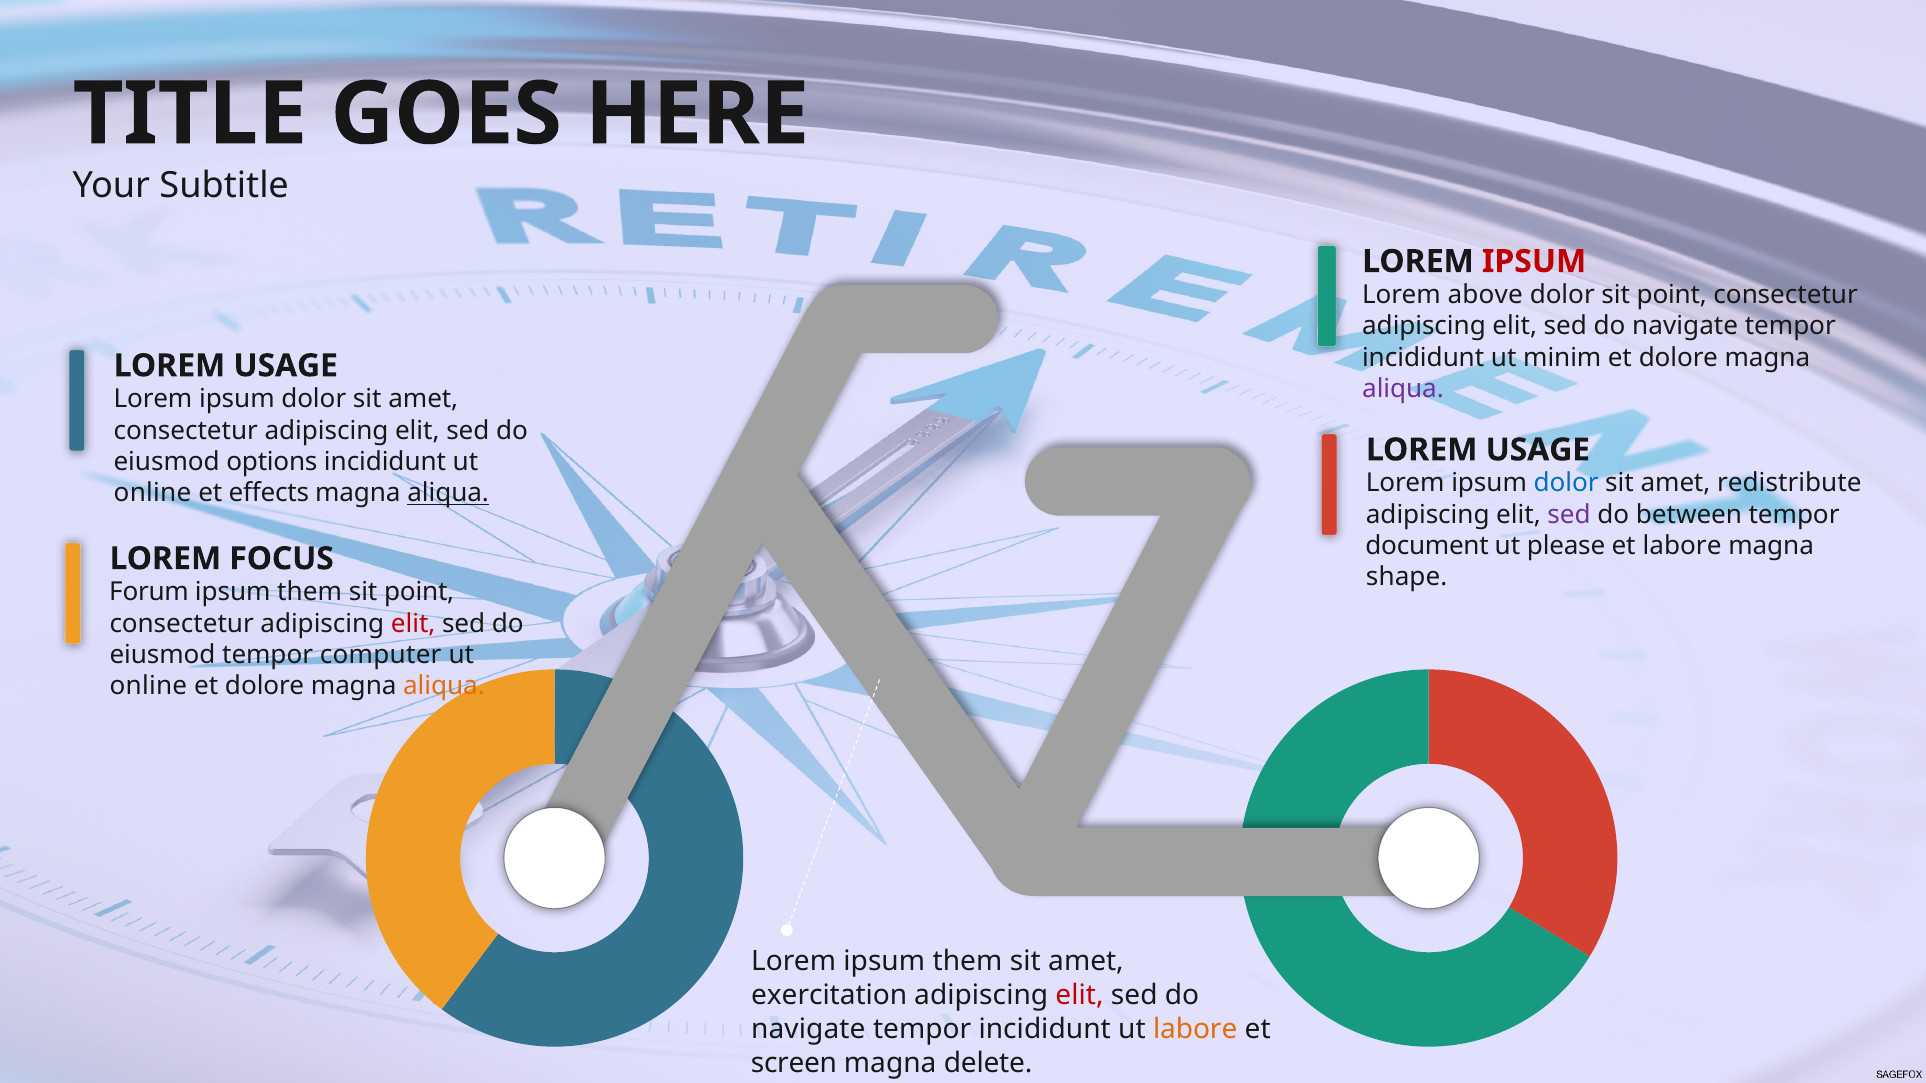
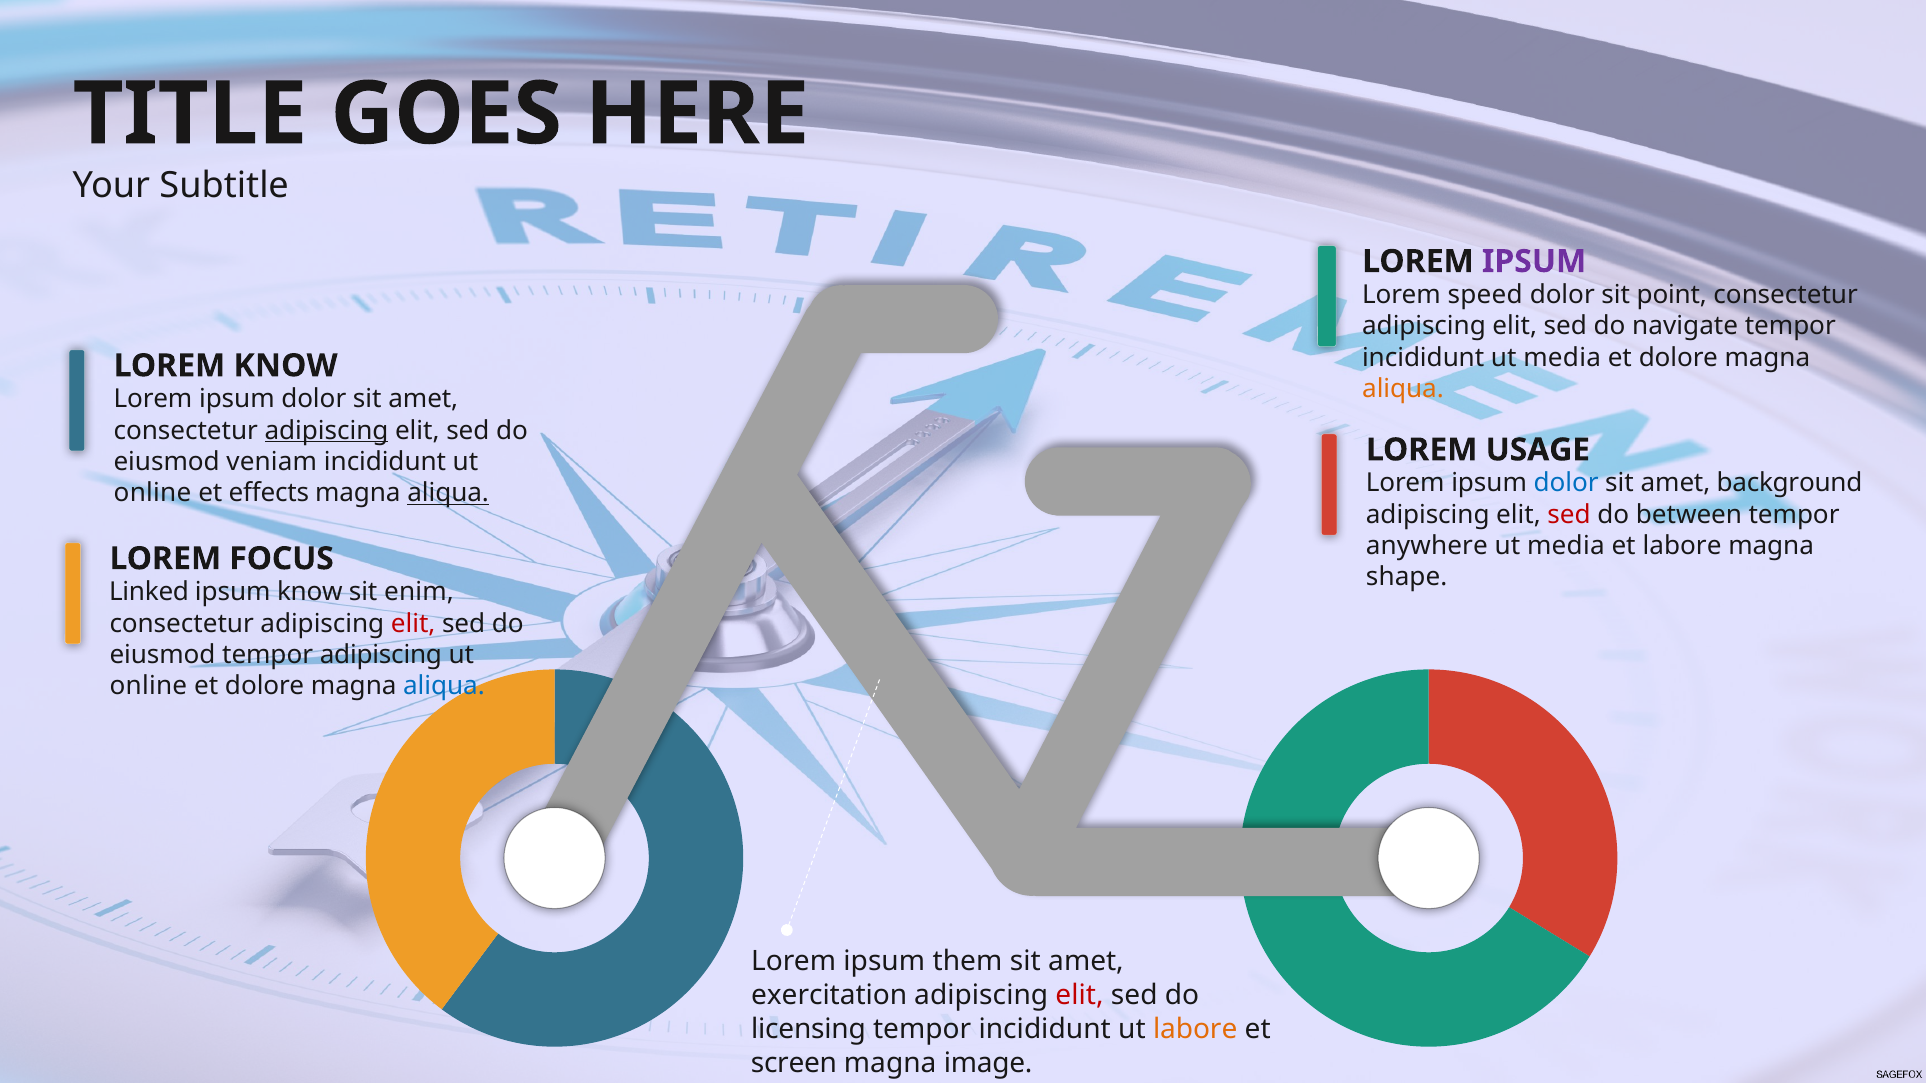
IPSUM at (1534, 262) colour: red -> purple
above: above -> speed
incididunt ut minim: minim -> media
USAGE at (286, 366): USAGE -> KNOW
aliqua at (1403, 389) colour: purple -> orange
adipiscing at (327, 431) underline: none -> present
options: options -> veniam
redistribute: redistribute -> background
sed at (1569, 515) colour: purple -> red
document: document -> anywhere
please at (1566, 546): please -> media
Forum: Forum -> Linked
them at (310, 592): them -> know
point at (419, 592): point -> enim
tempor computer: computer -> adipiscing
aliqua at (444, 686) colour: orange -> blue
navigate at (808, 1029): navigate -> licensing
delete: delete -> image
